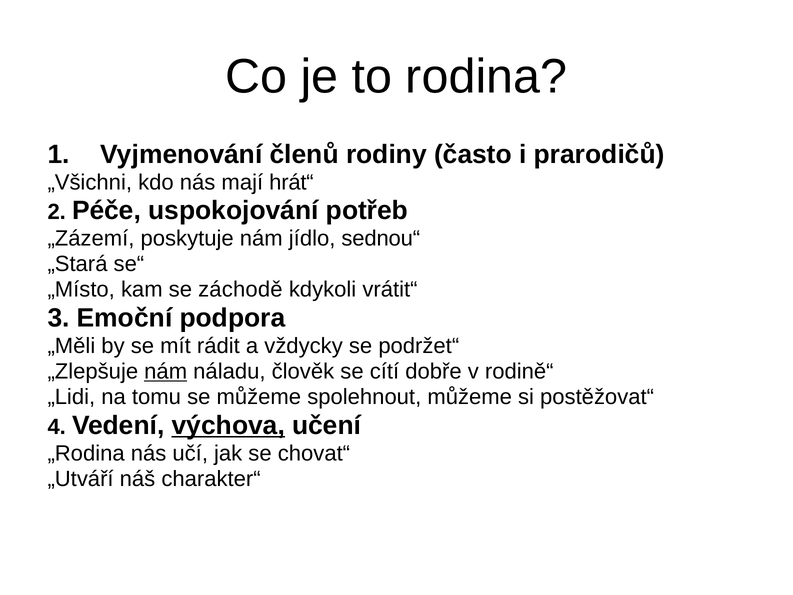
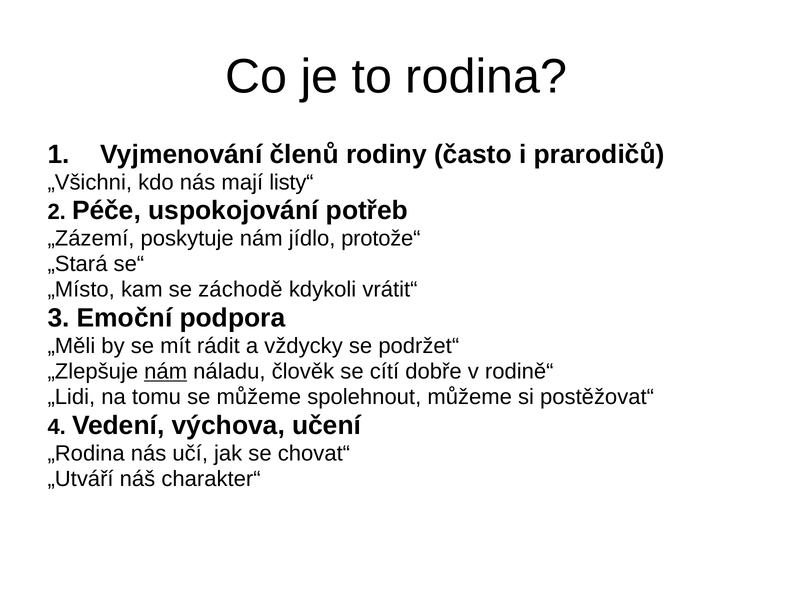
hrát“: hrát“ -> listy“
sednou“: sednou“ -> protože“
výchova underline: present -> none
